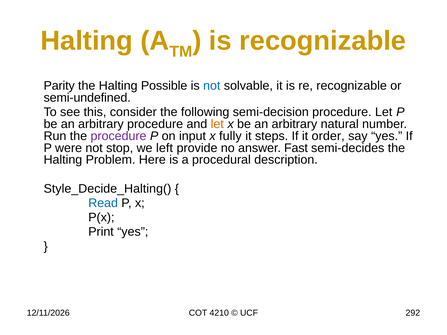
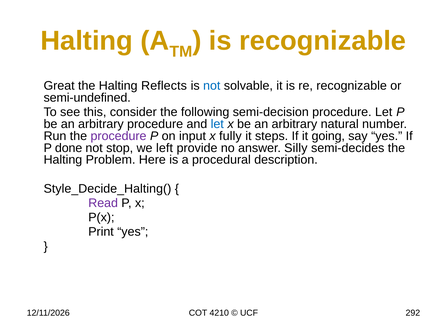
Parity: Parity -> Great
Possible: Possible -> Reflects
let at (217, 124) colour: orange -> blue
order: order -> going
were: were -> done
Fast: Fast -> Silly
Read colour: blue -> purple
